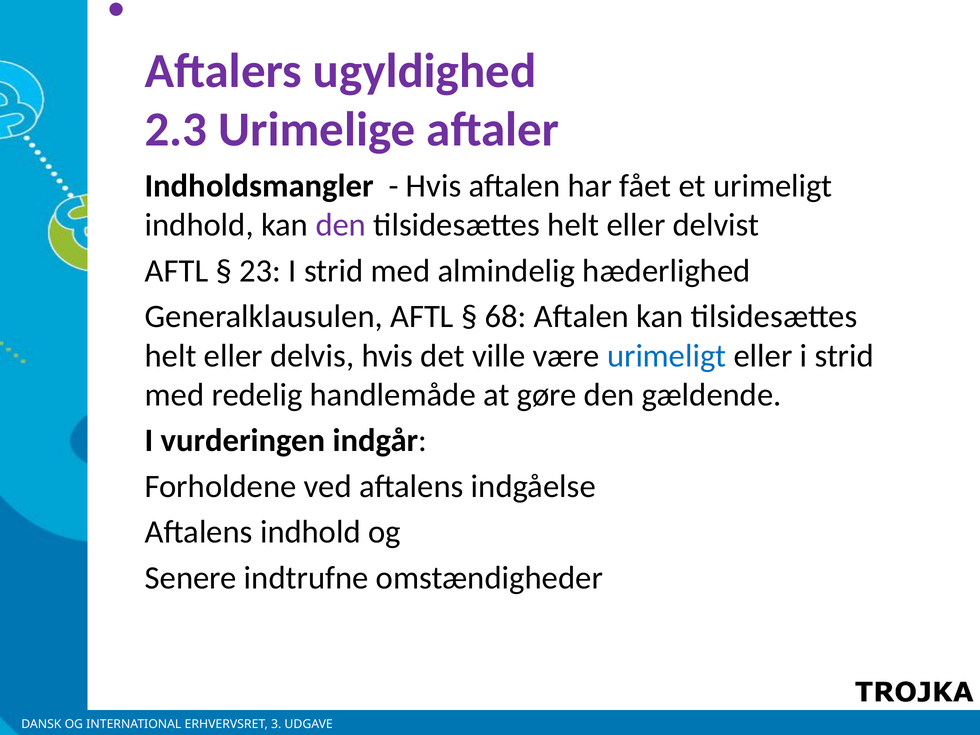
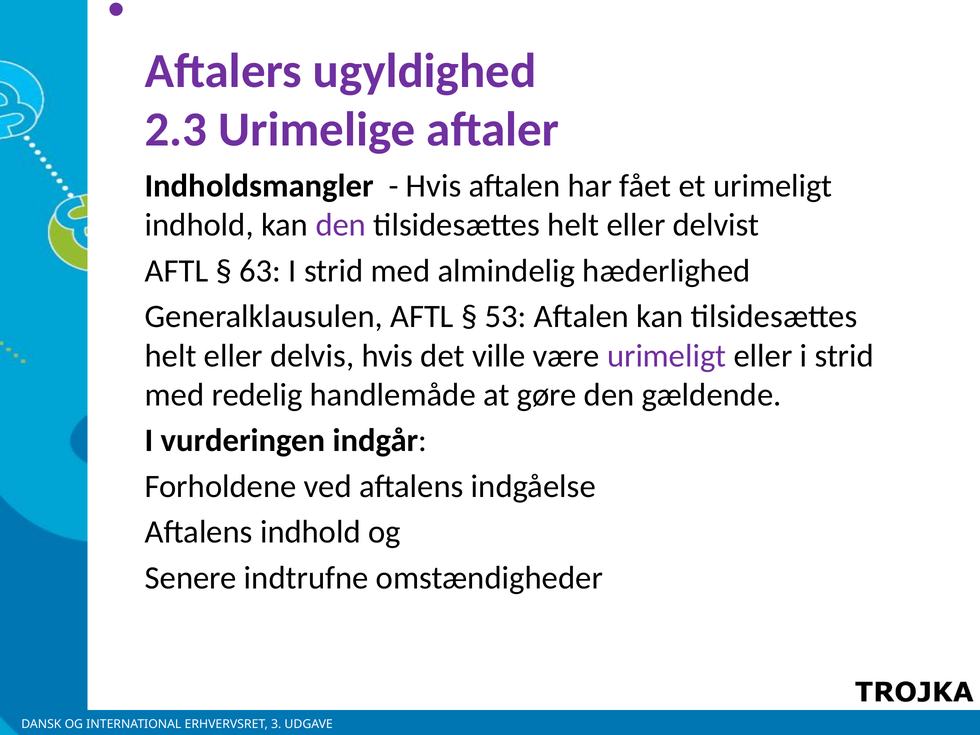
23: 23 -> 63
68: 68 -> 53
urimeligt at (667, 356) colour: blue -> purple
